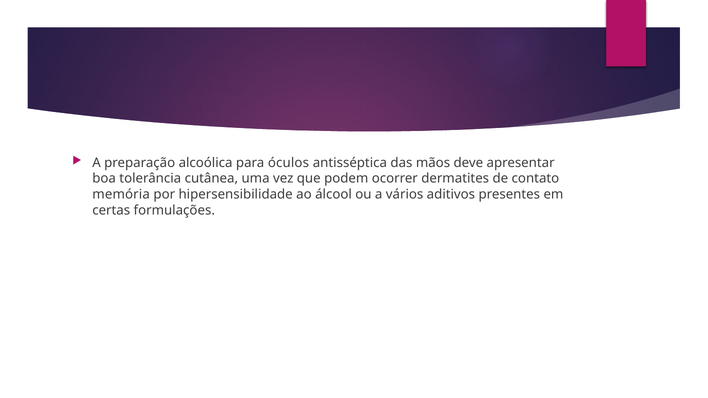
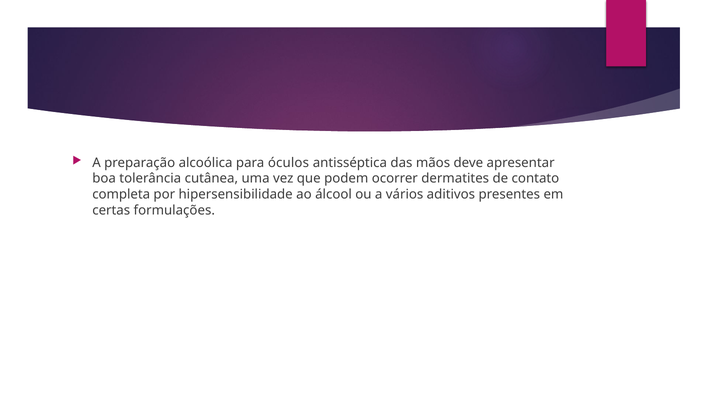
memória: memória -> completa
